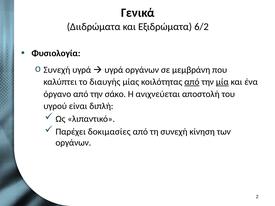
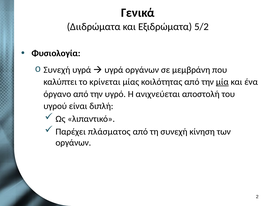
6/2: 6/2 -> 5/2
διαυγής: διαυγής -> κρίνεται
από at (192, 82) underline: present -> none
σάκο: σάκο -> υγρό
δοκιμασίες: δοκιμασίες -> πλάσματος
